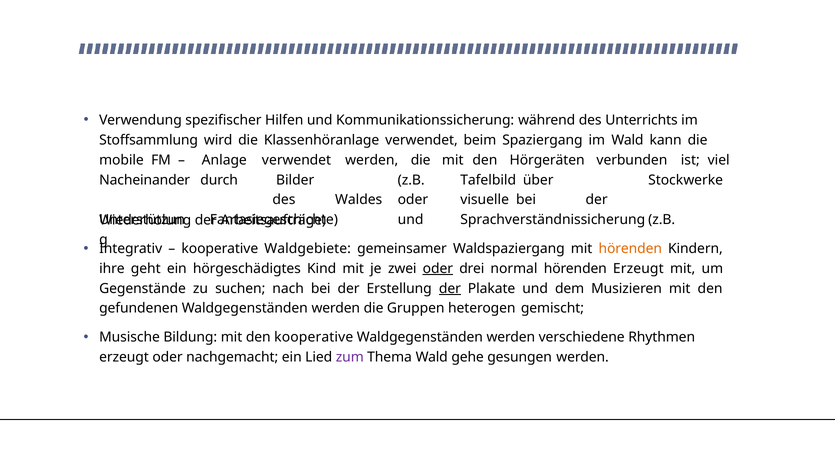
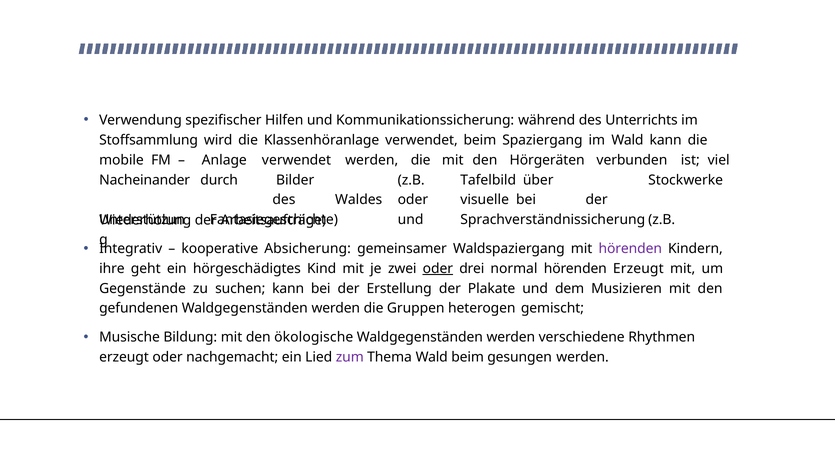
Waldgebiete: Waldgebiete -> Absicherung
hörenden at (630, 249) colour: orange -> purple
suchen nach: nach -> kann
der at (450, 288) underline: present -> none
den kooperative: kooperative -> ökologische
Wald gehe: gehe -> beim
